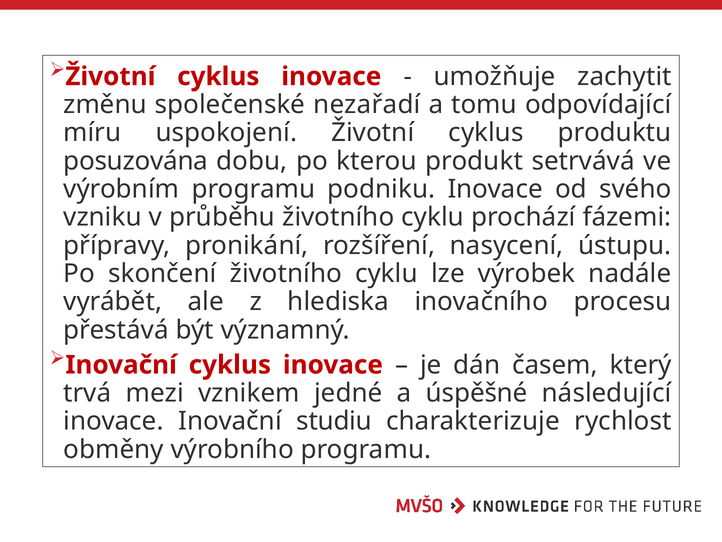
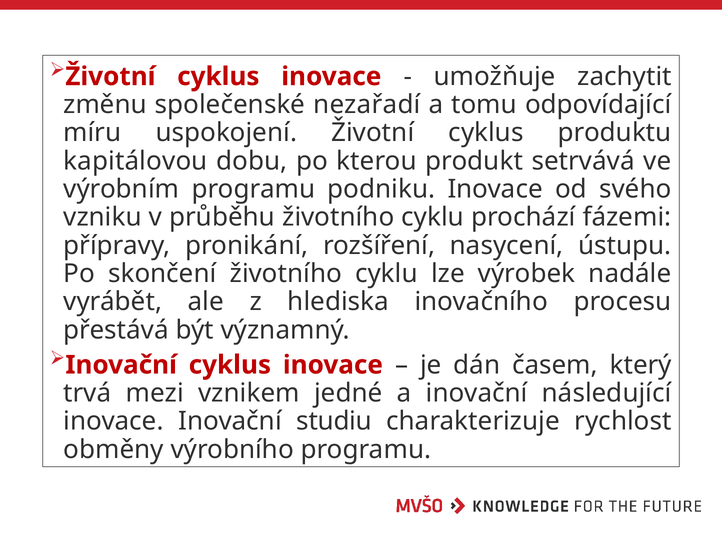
posuzována: posuzována -> kapitálovou
a úspěšné: úspěšné -> inovační
